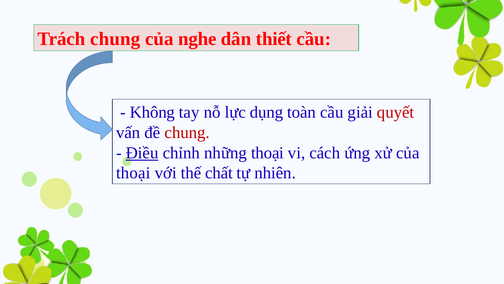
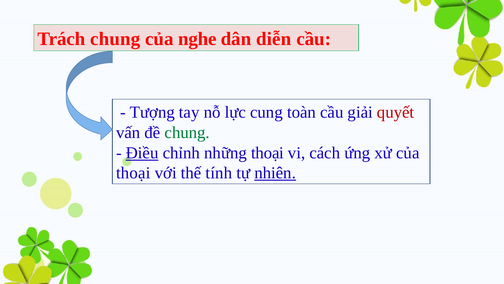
thiết: thiết -> diễn
Không: Không -> Tượng
dụng: dụng -> cung
chung at (187, 132) colour: red -> green
chất: chất -> tính
nhiên underline: none -> present
